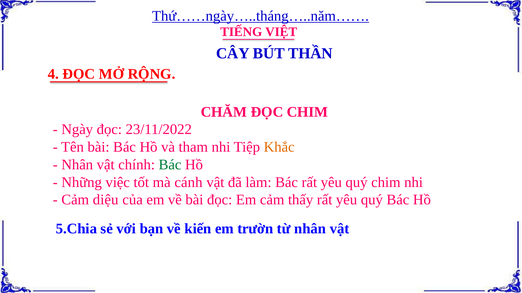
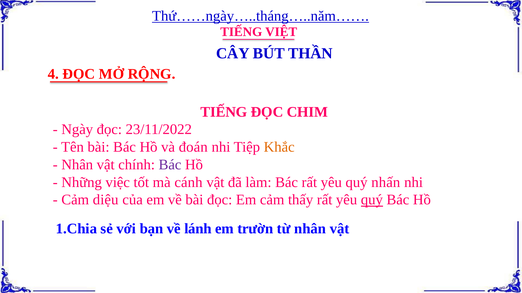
CHĂM at (224, 112): CHĂM -> TIẾNG
tham: tham -> đoán
Bác at (170, 165) colour: green -> purple
quý chim: chim -> nhấn
quý at (372, 200) underline: none -> present
5.Chia: 5.Chia -> 1.Chia
kiến: kiến -> lánh
